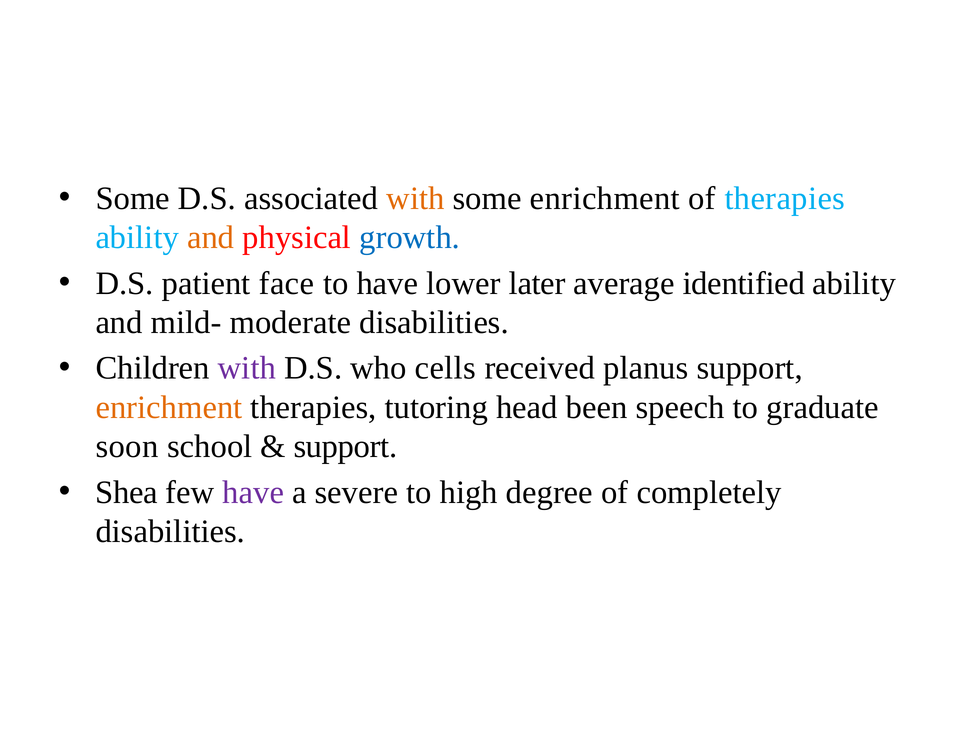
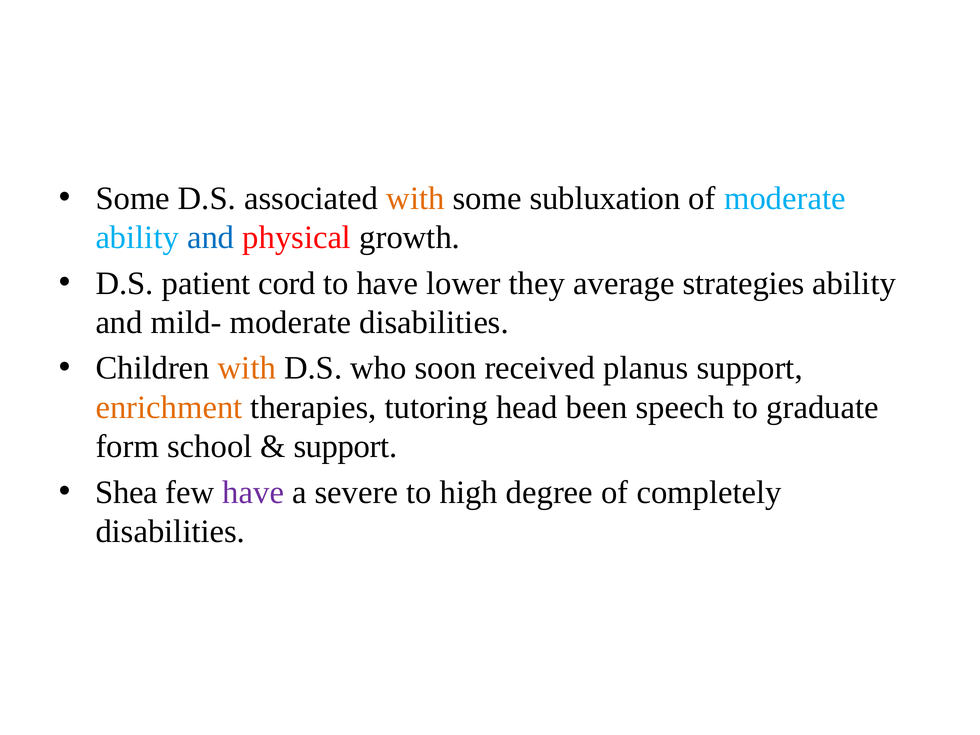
some enrichment: enrichment -> subluxation
of therapies: therapies -> moderate
and at (211, 237) colour: orange -> blue
growth colour: blue -> black
face: face -> cord
later: later -> they
identified: identified -> strategies
with at (247, 368) colour: purple -> orange
cells: cells -> soon
soon: soon -> form
